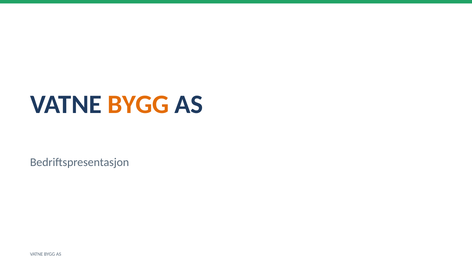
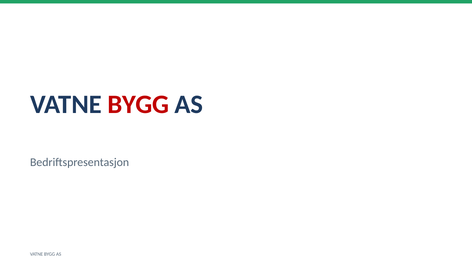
BYGG at (138, 105) colour: orange -> red
